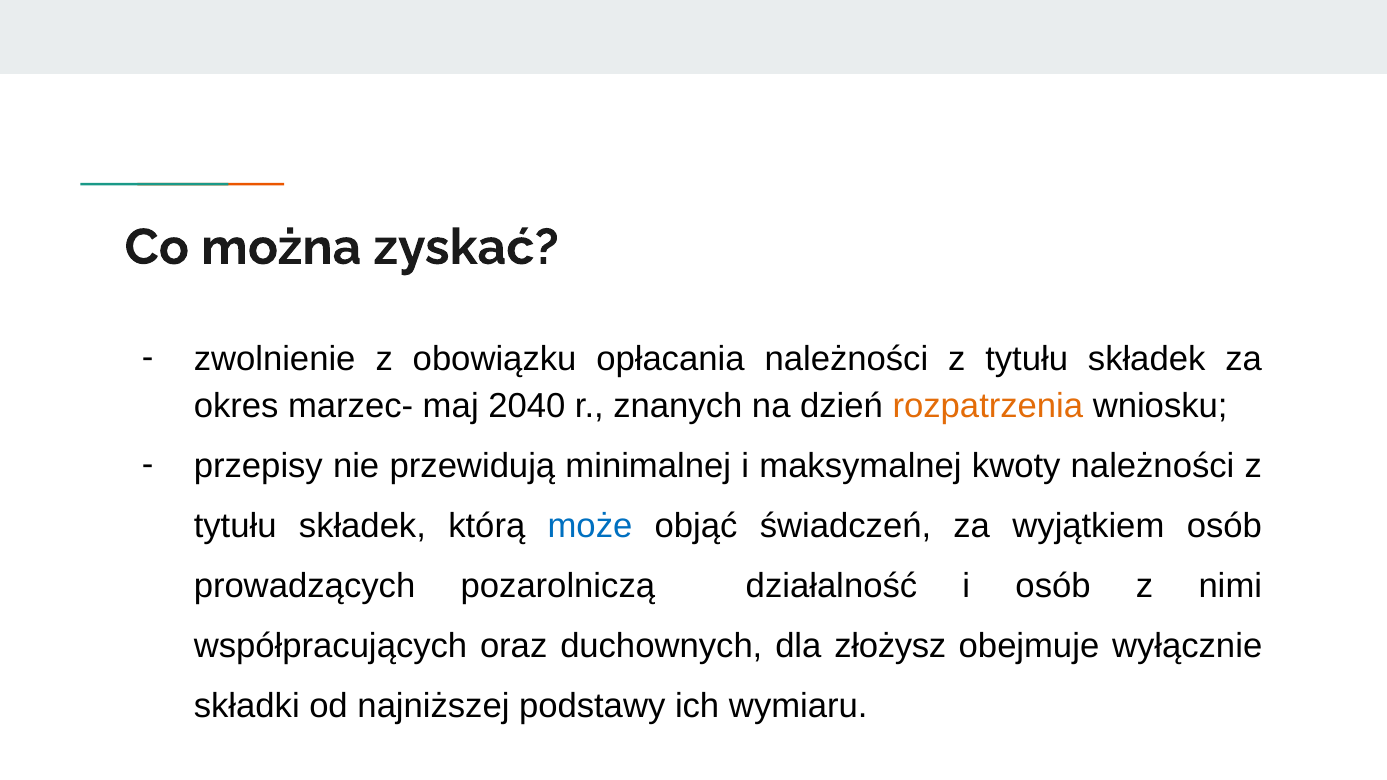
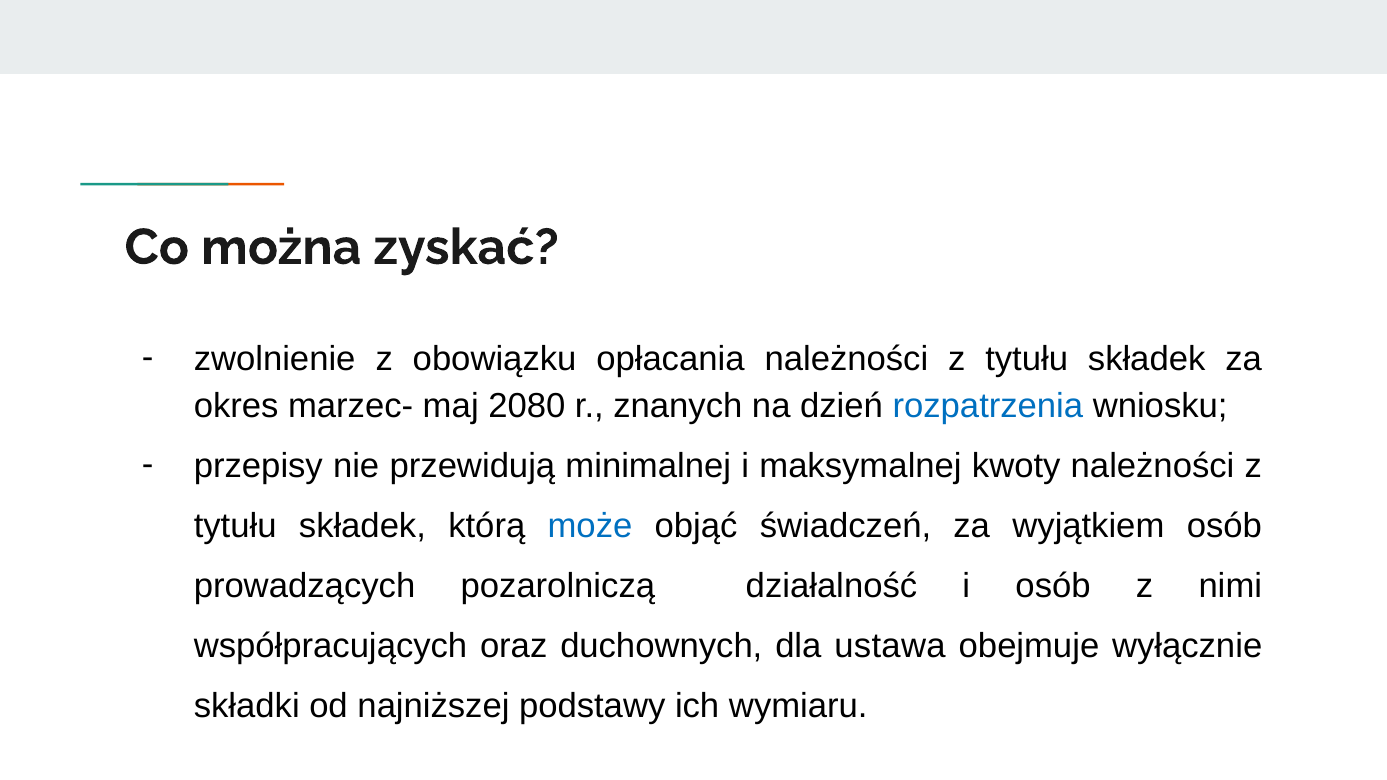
2040: 2040 -> 2080
rozpatrzenia colour: orange -> blue
złożysz: złożysz -> ustawa
